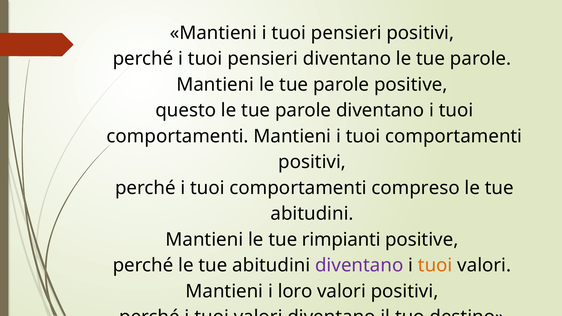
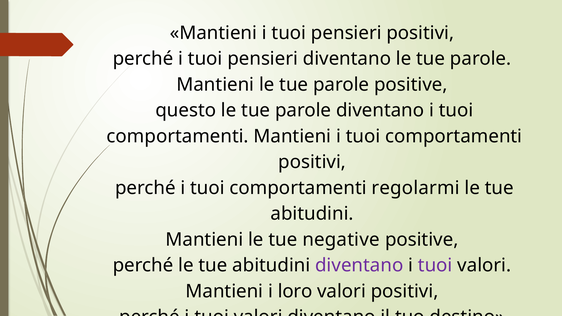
compreso: compreso -> regolarmi
rimpianti: rimpianti -> negative
tuoi at (435, 266) colour: orange -> purple
